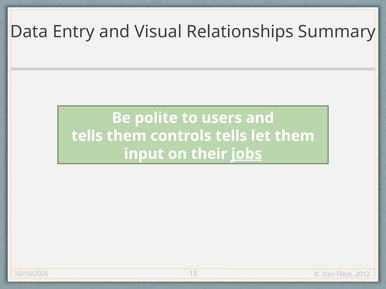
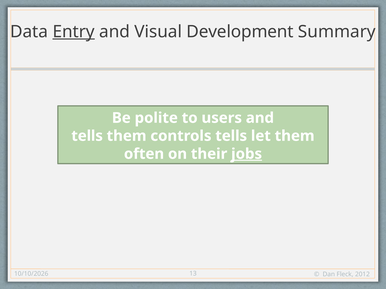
Entry underline: none -> present
Relationships: Relationships -> Development
input: input -> often
